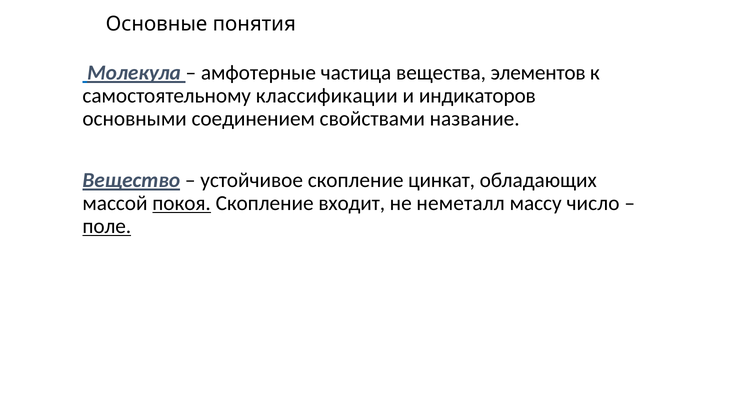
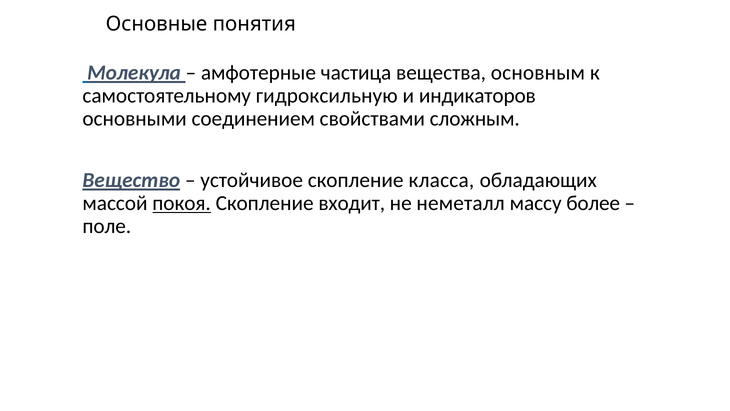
элементов: элементов -> основным
классификации: классификации -> гидроксильную
название: название -> сложным
цинкат: цинкат -> класса
число: число -> более
поле underline: present -> none
